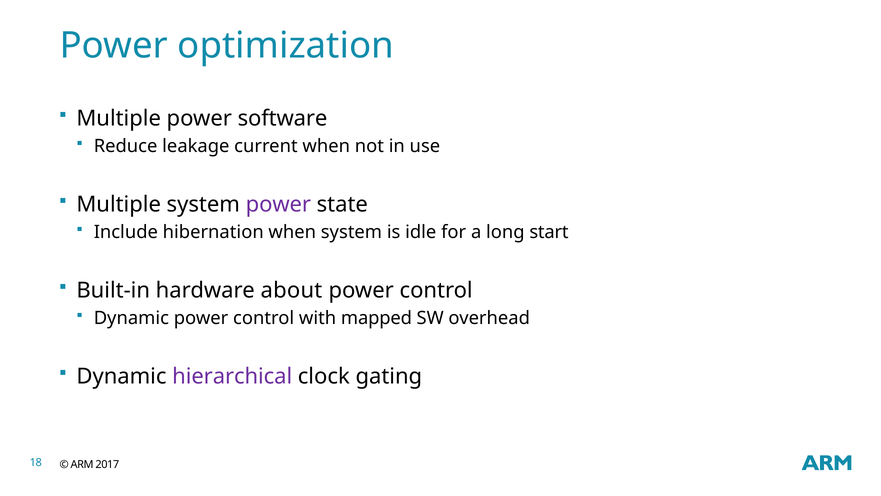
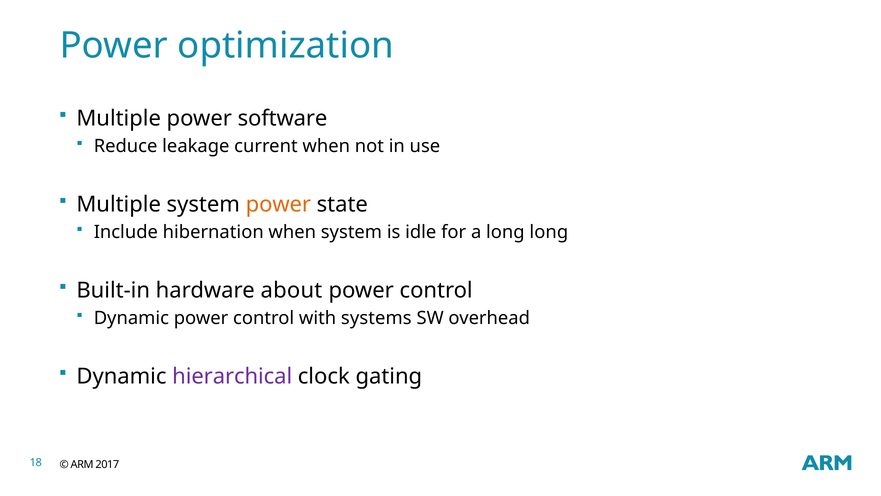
power at (278, 204) colour: purple -> orange
long start: start -> long
mapped: mapped -> systems
